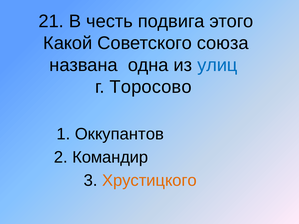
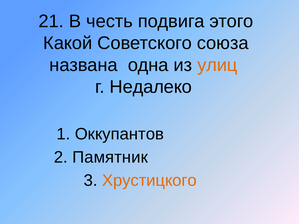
улиц colour: blue -> orange
Торосово: Торосово -> Недалеко
Командир: Командир -> Памятник
